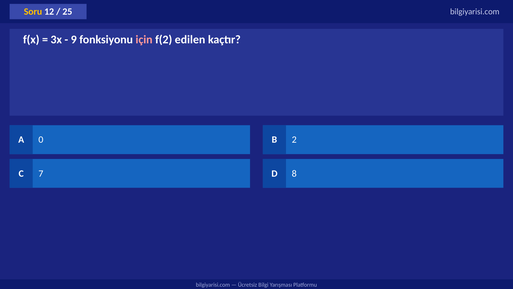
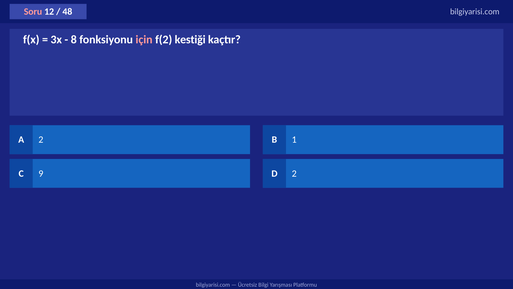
Soru colour: yellow -> pink
25: 25 -> 48
9: 9 -> 8
edilen: edilen -> kestiği
A 0: 0 -> 2
2: 2 -> 1
7: 7 -> 9
D 8: 8 -> 2
